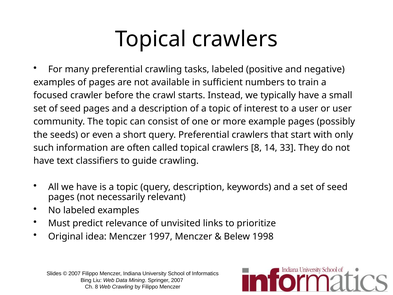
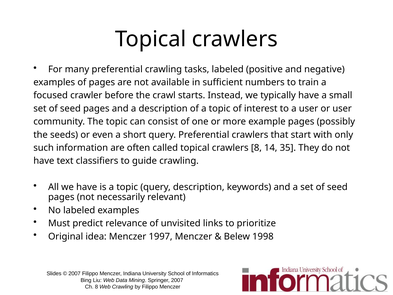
33: 33 -> 35
